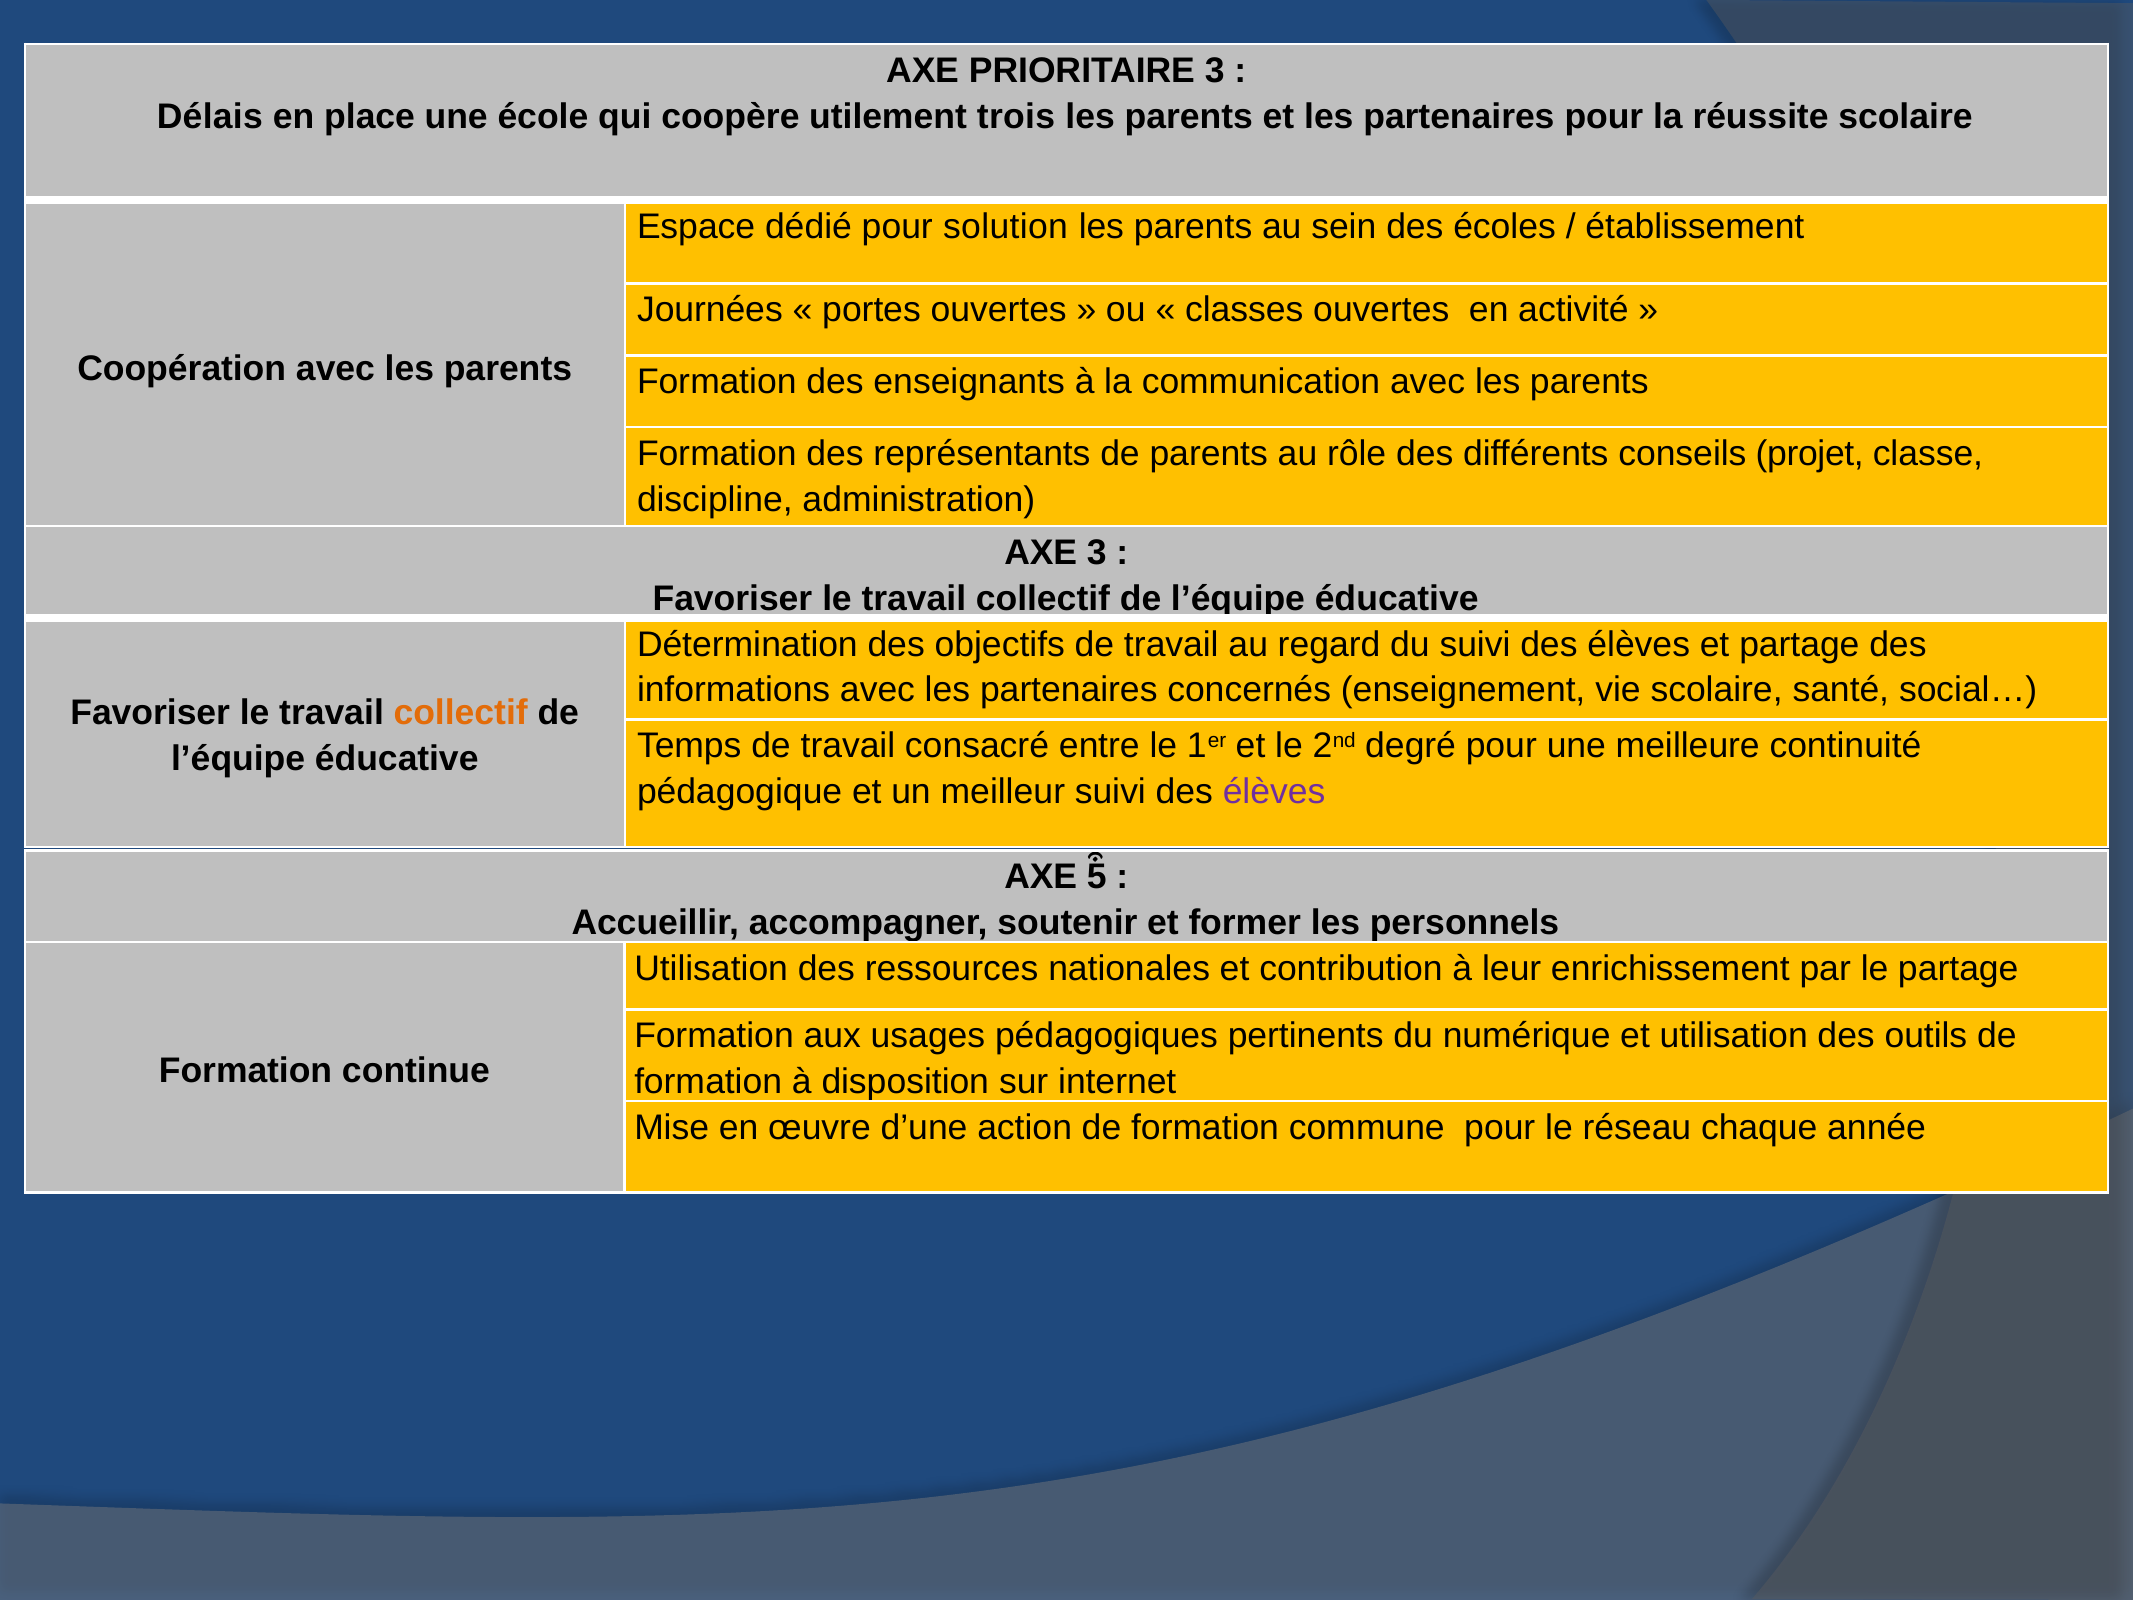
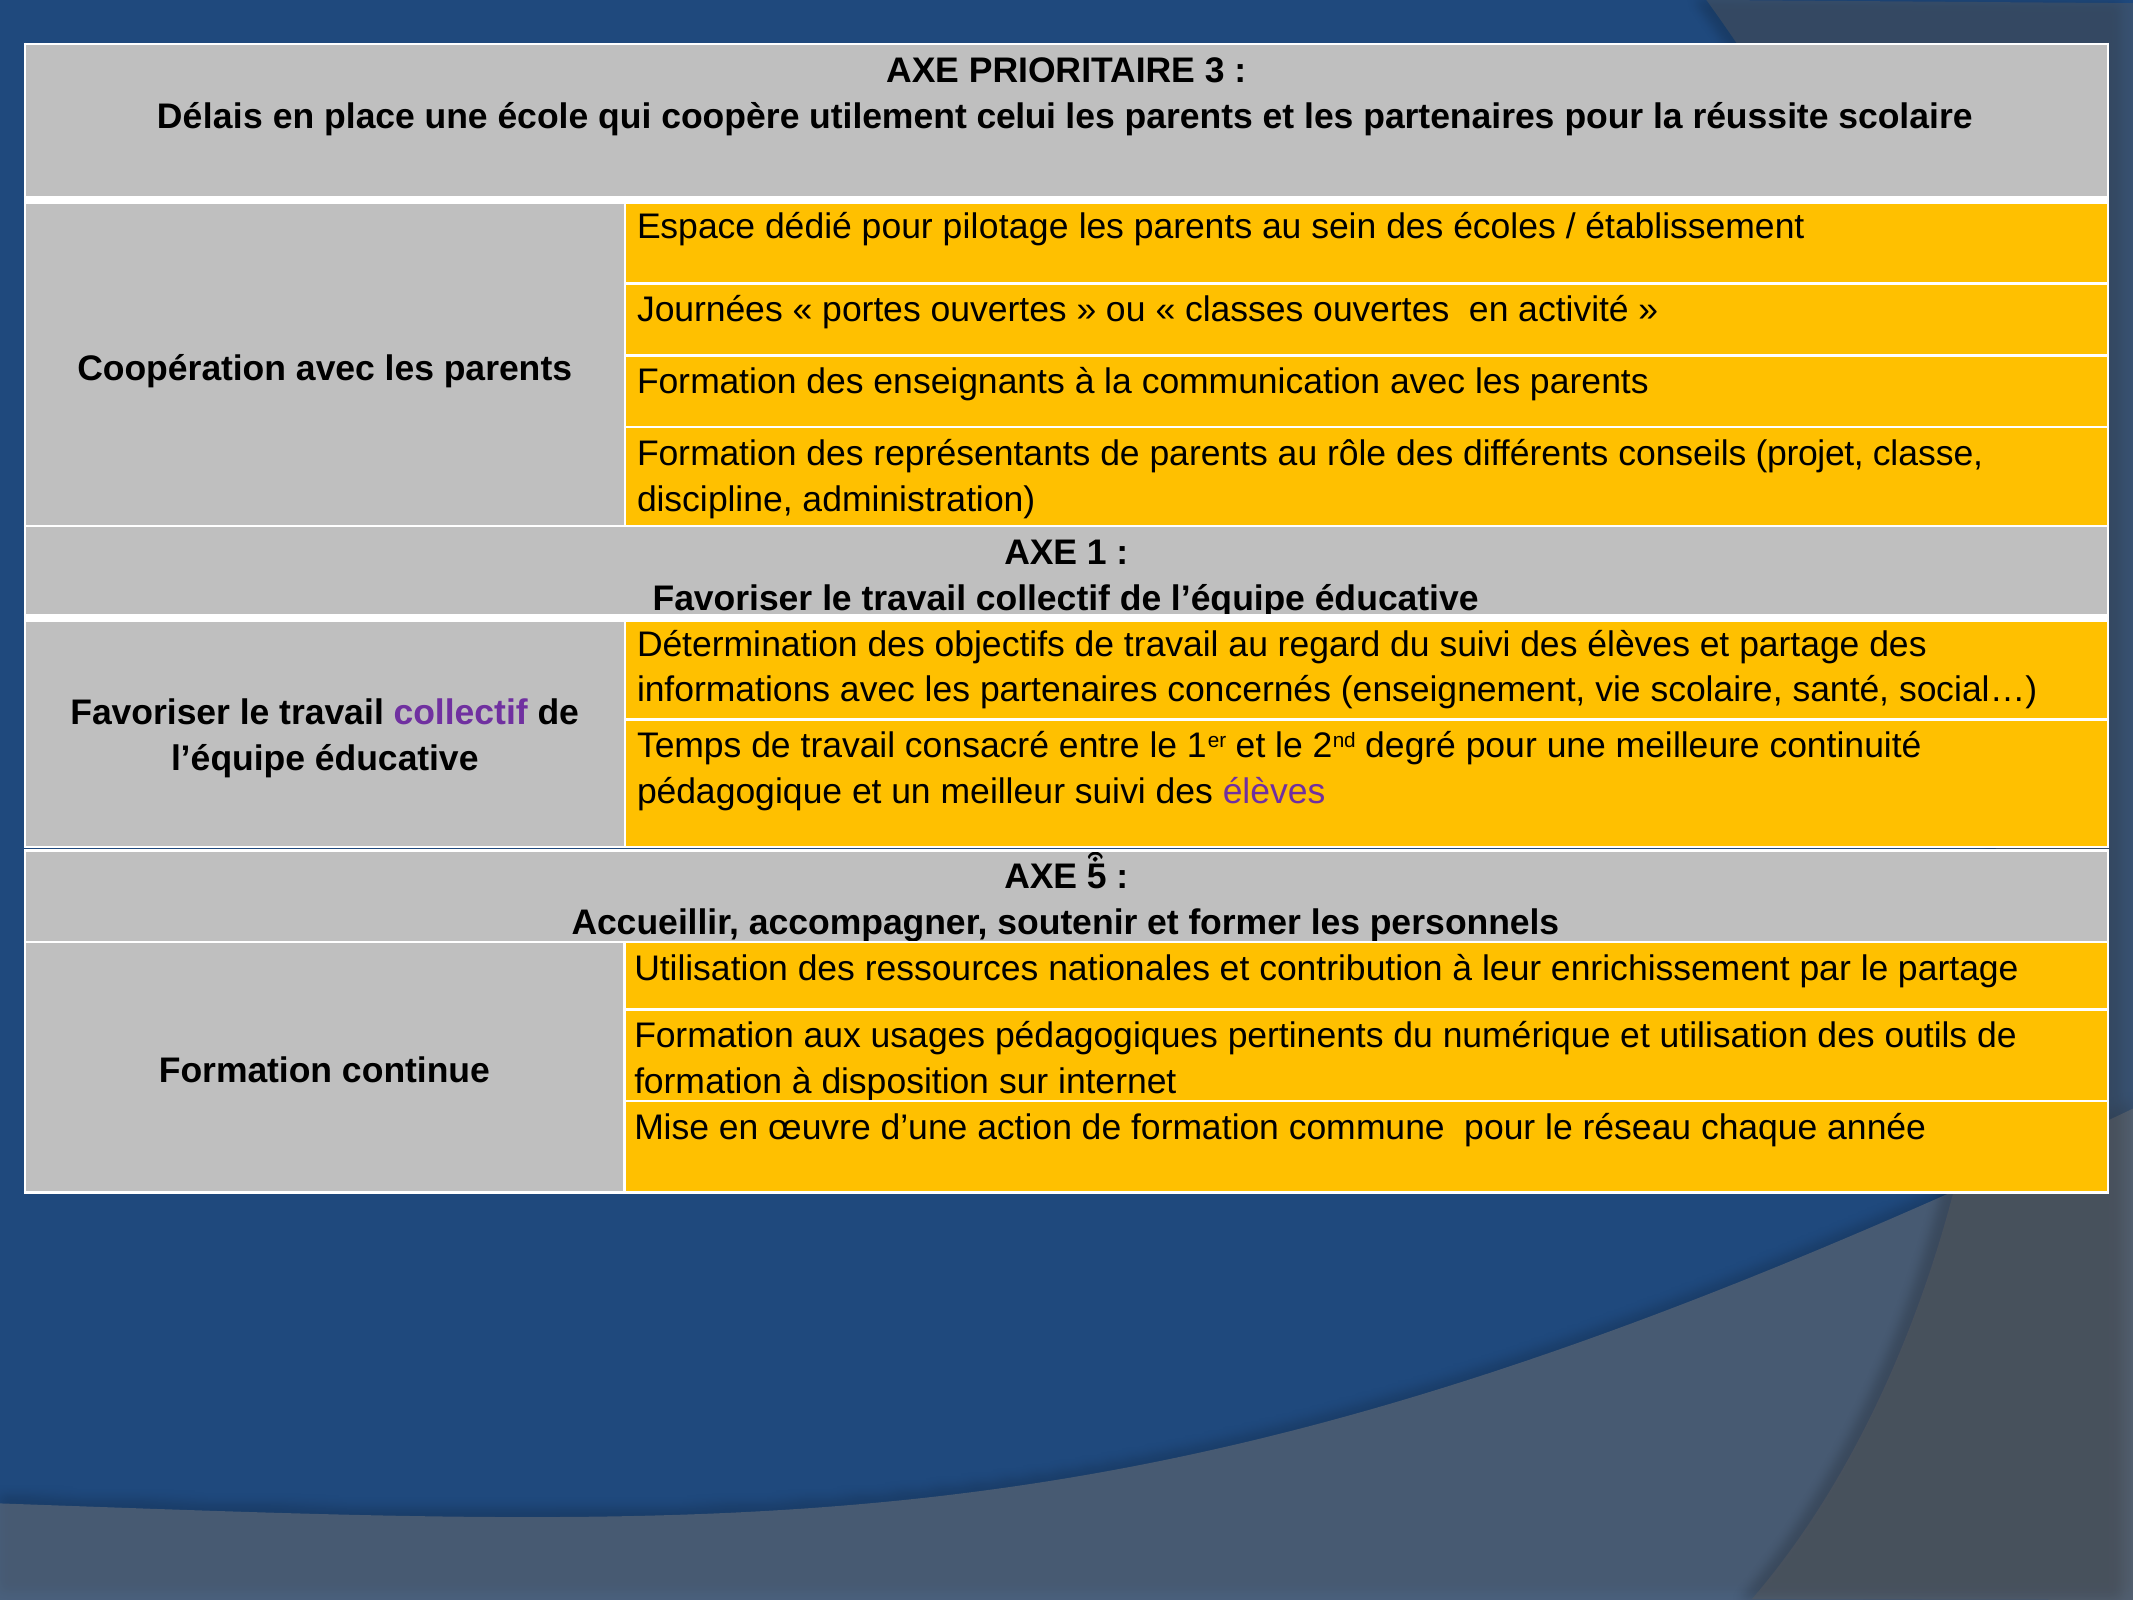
trois: trois -> celui
solution: solution -> pilotage
AXE 3: 3 -> 1
collectif at (461, 713) colour: orange -> purple
